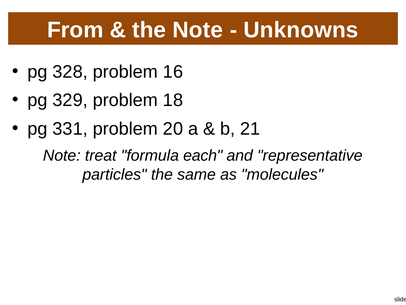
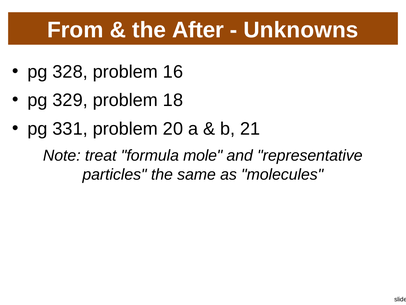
the Note: Note -> After
each: each -> mole
